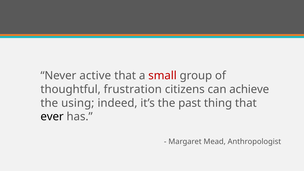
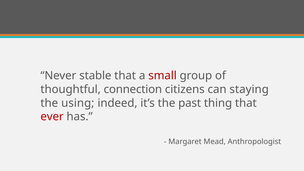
active: active -> stable
frustration: frustration -> connection
achieve: achieve -> staying
ever colour: black -> red
